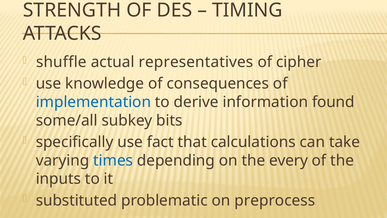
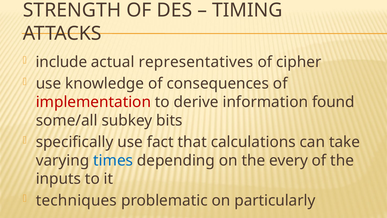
shuffle: shuffle -> include
implementation colour: blue -> red
substituted: substituted -> techniques
preprocess: preprocess -> particularly
